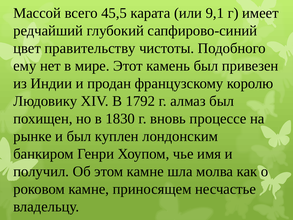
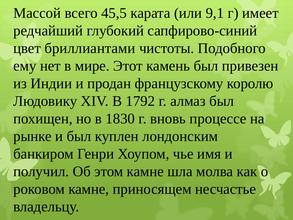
правительству: правительству -> бриллиантами
